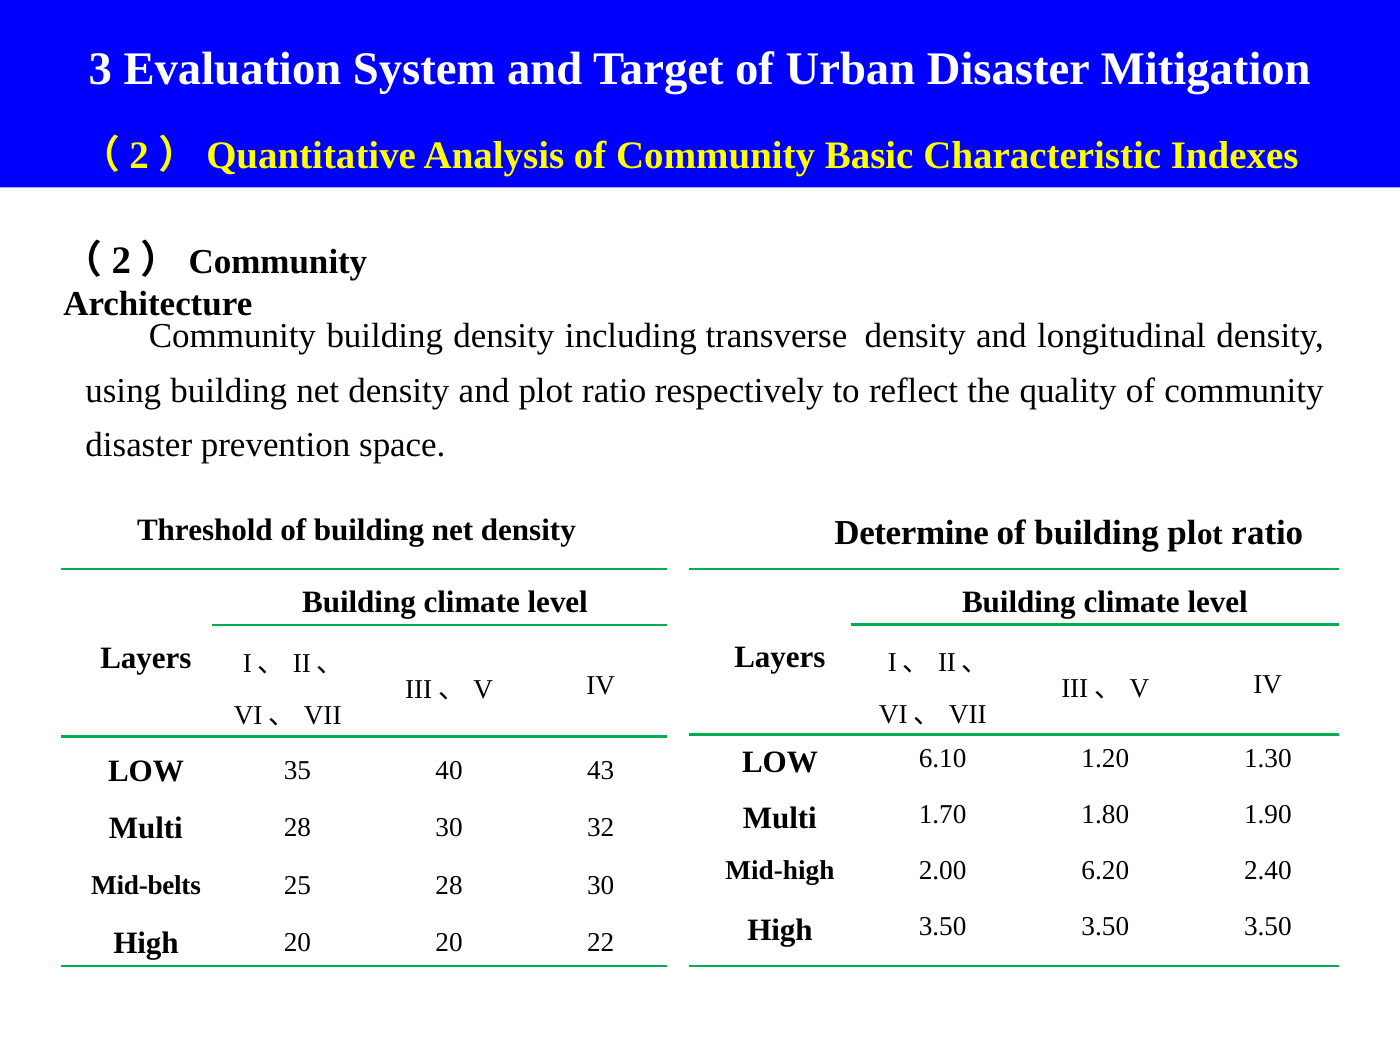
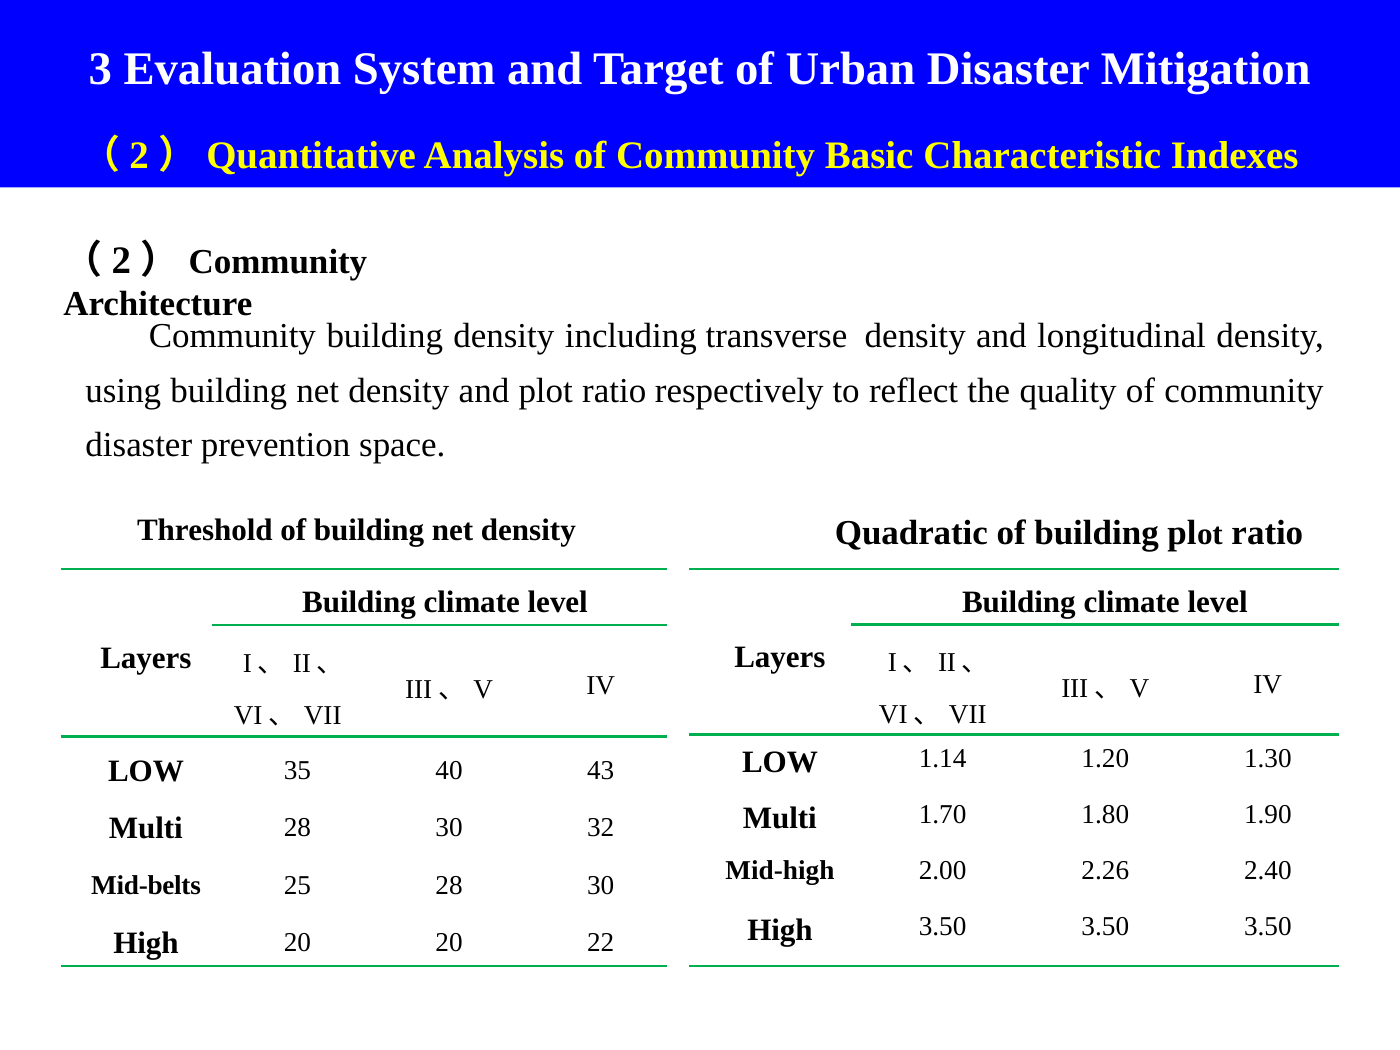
Determine: Determine -> Quadratic
6.10: 6.10 -> 1.14
6.20: 6.20 -> 2.26
